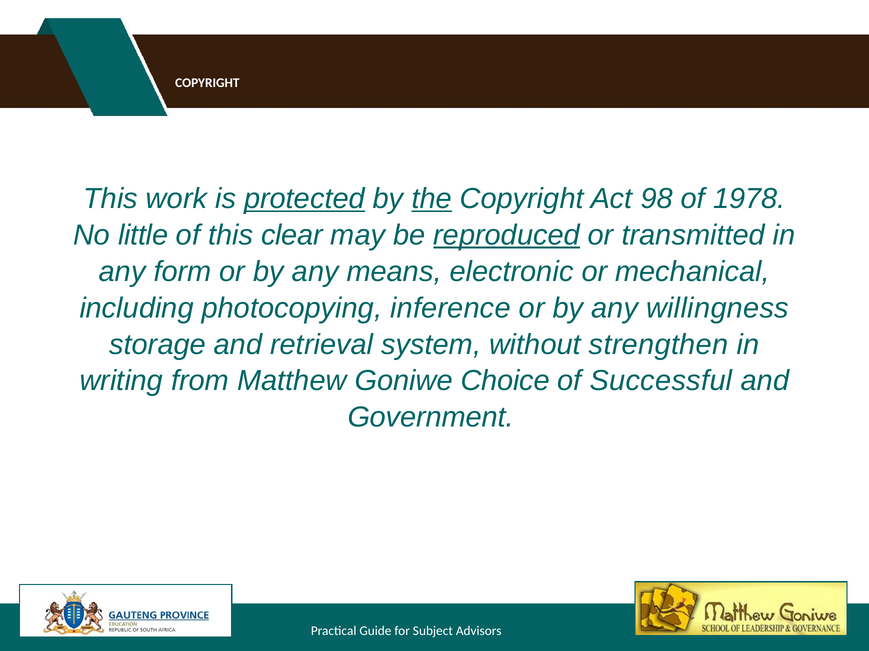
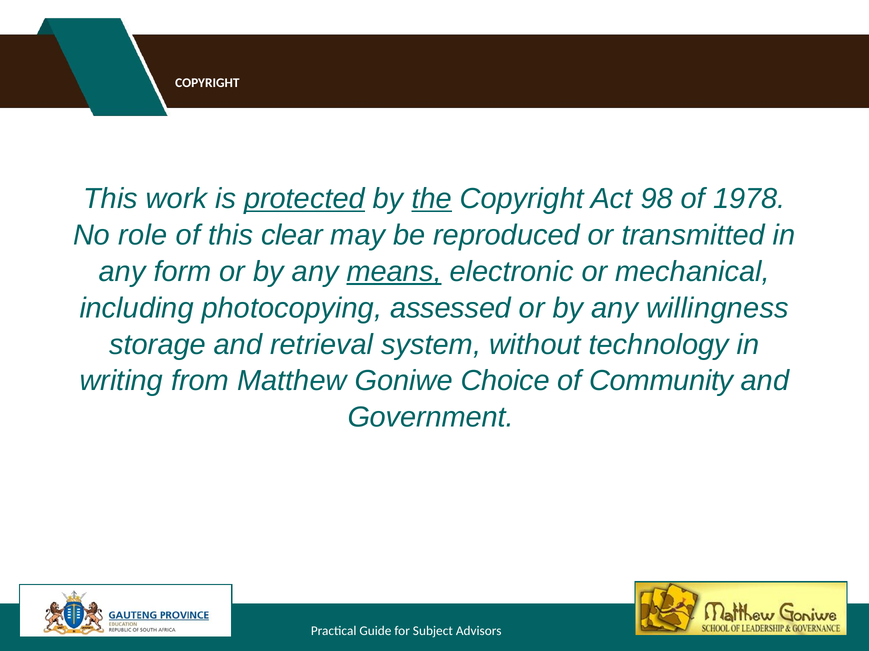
little: little -> role
reproduced underline: present -> none
means underline: none -> present
inference: inference -> assessed
strengthen: strengthen -> technology
Successful: Successful -> Community
